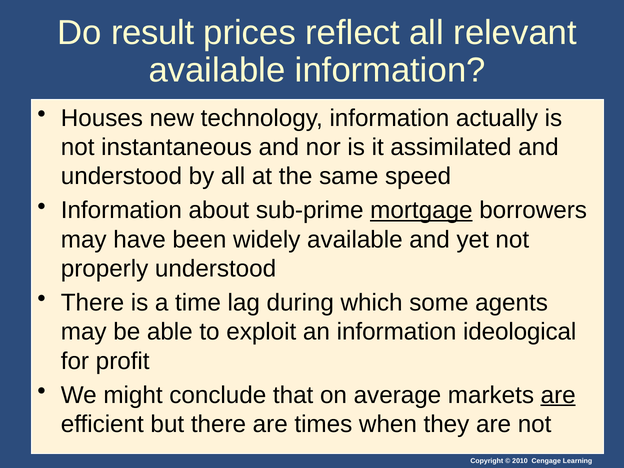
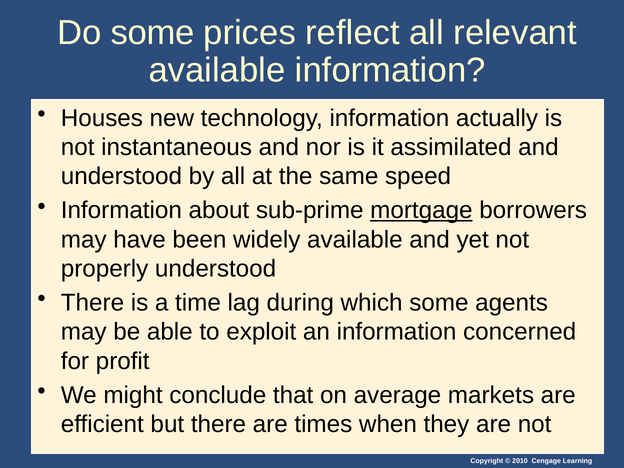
Do result: result -> some
ideological: ideological -> concerned
are at (558, 395) underline: present -> none
